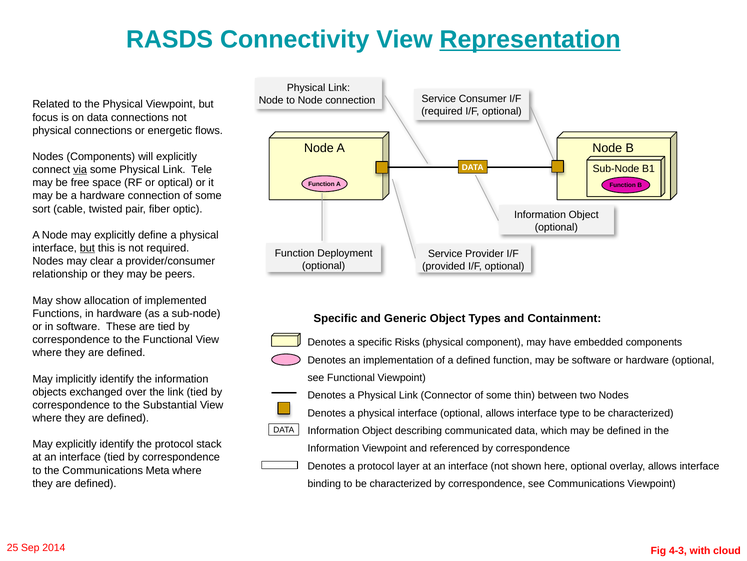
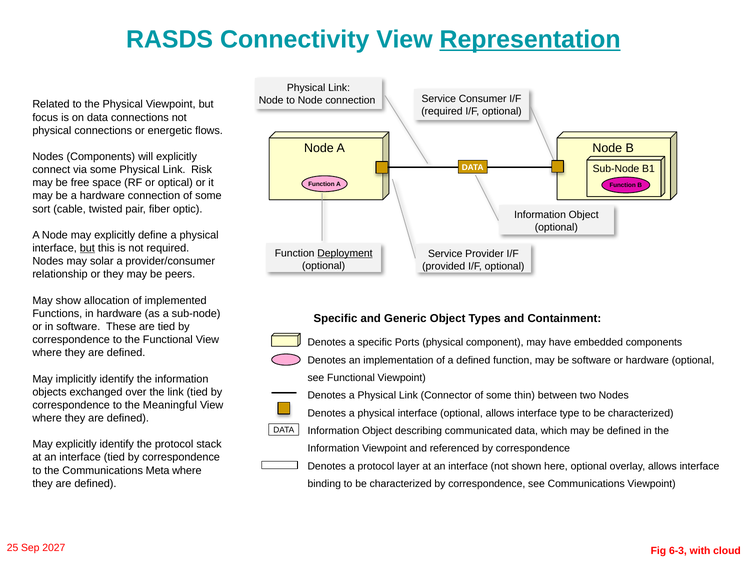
via underline: present -> none
Tele: Tele -> Risk
Deployment underline: none -> present
clear: clear -> solar
Risks: Risks -> Ports
Substantial: Substantial -> Meaningful
2014: 2014 -> 2027
4-3: 4-3 -> 6-3
